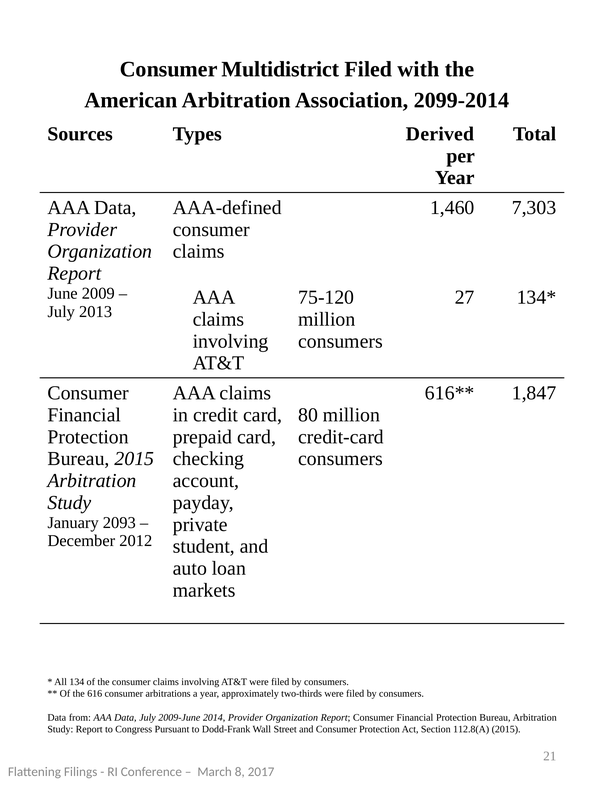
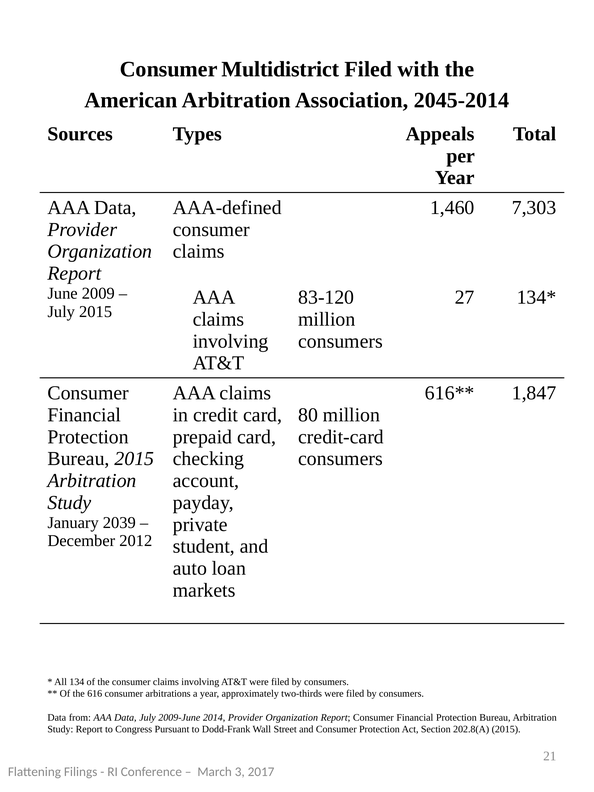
2099-2014: 2099-2014 -> 2045-2014
Derived: Derived -> Appeals
75-120: 75-120 -> 83-120
July 2013: 2013 -> 2015
2093: 2093 -> 2039
112.8(A: 112.8(A -> 202.8(A
8: 8 -> 3
